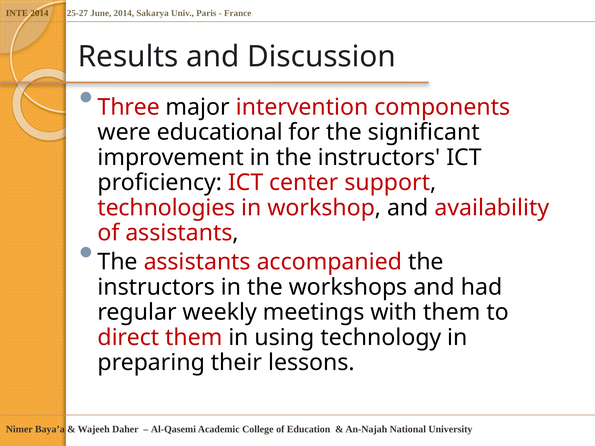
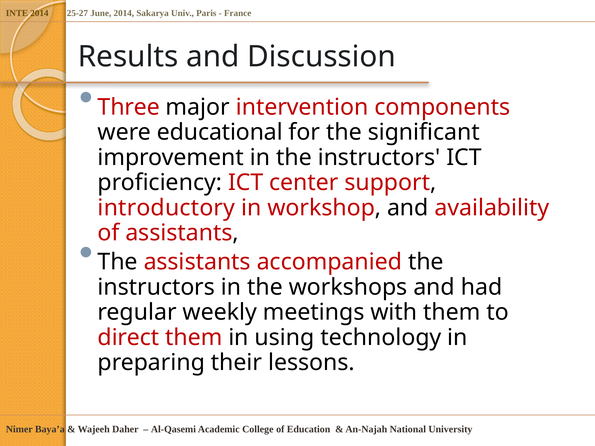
technologies: technologies -> introductory
